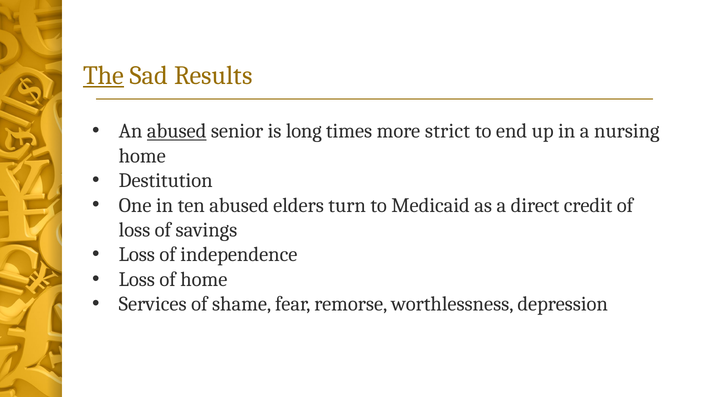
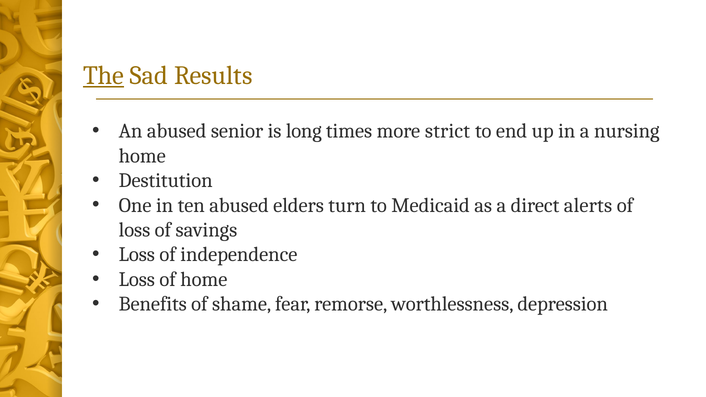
abused at (177, 131) underline: present -> none
credit: credit -> alerts
Services: Services -> Benefits
